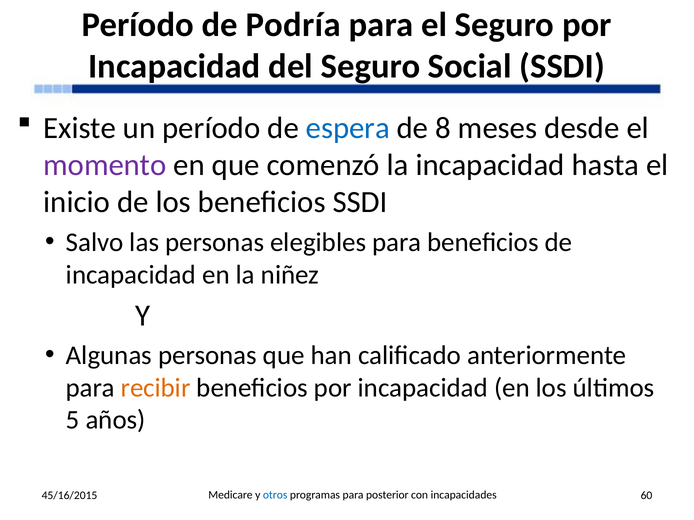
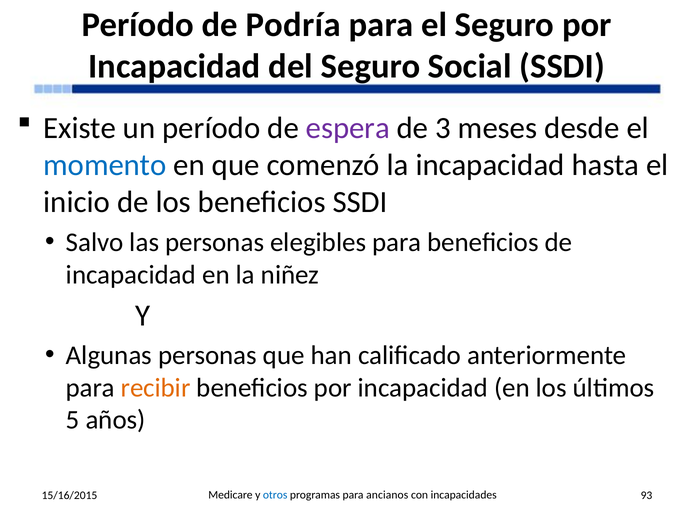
espera colour: blue -> purple
8: 8 -> 3
momento colour: purple -> blue
45/16/2015: 45/16/2015 -> 15/16/2015
posterior: posterior -> ancianos
60: 60 -> 93
